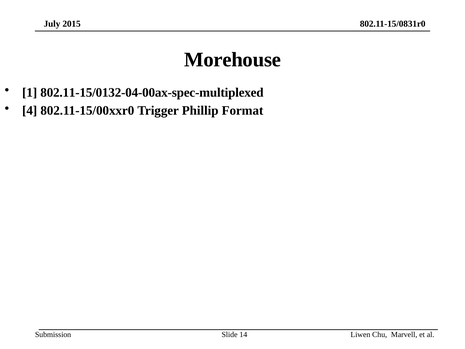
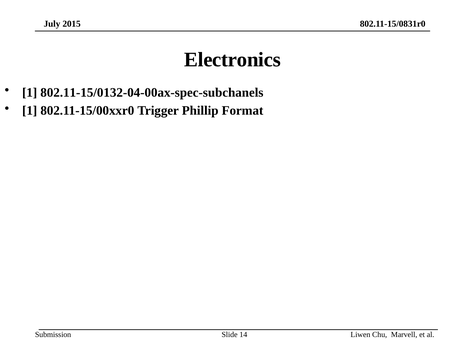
Morehouse: Morehouse -> Electronics
802.11-15/0132-04-00ax-spec-multiplexed: 802.11-15/0132-04-00ax-spec-multiplexed -> 802.11-15/0132-04-00ax-spec-subchanels
4 at (30, 110): 4 -> 1
